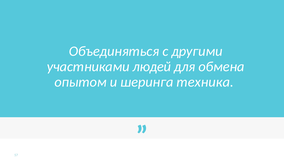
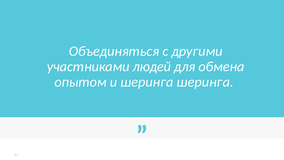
шеринга техника: техника -> шеринга
